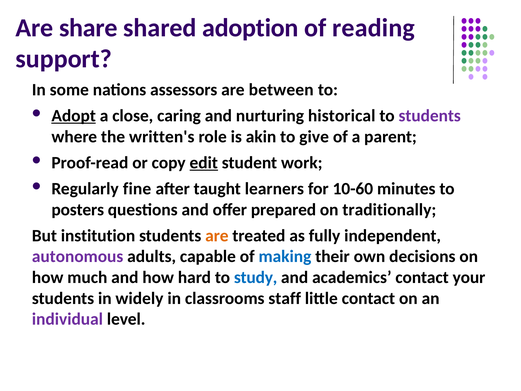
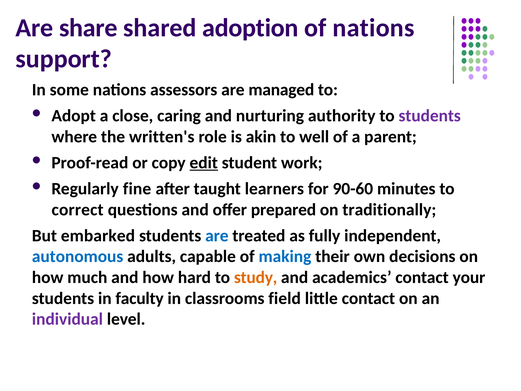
of reading: reading -> nations
between: between -> managed
Adopt underline: present -> none
historical: historical -> authority
give: give -> well
10-60: 10-60 -> 90-60
posters: posters -> correct
institution: institution -> embarked
are at (217, 236) colour: orange -> blue
autonomous colour: purple -> blue
study colour: blue -> orange
widely: widely -> faculty
staff: staff -> field
